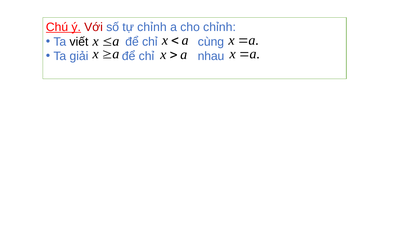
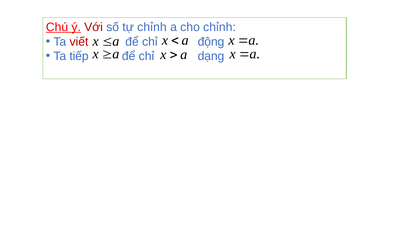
viết colour: black -> red
cùng: cùng -> động
giải: giải -> tiếp
nhau: nhau -> dạng
